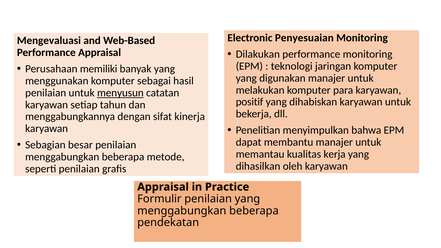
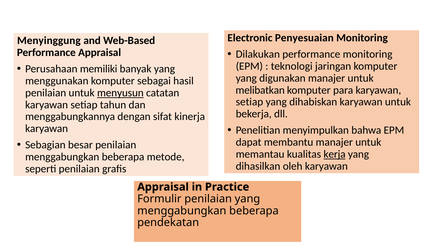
Mengevaluasi: Mengevaluasi -> Menyinggung
melakukan: melakukan -> melibatkan
positif at (250, 102): positif -> setiap
kerja underline: none -> present
